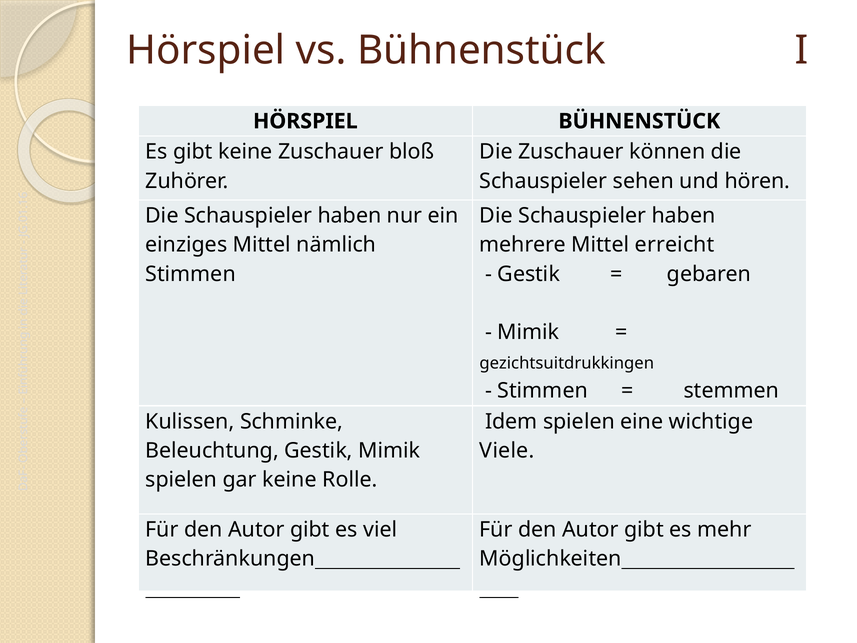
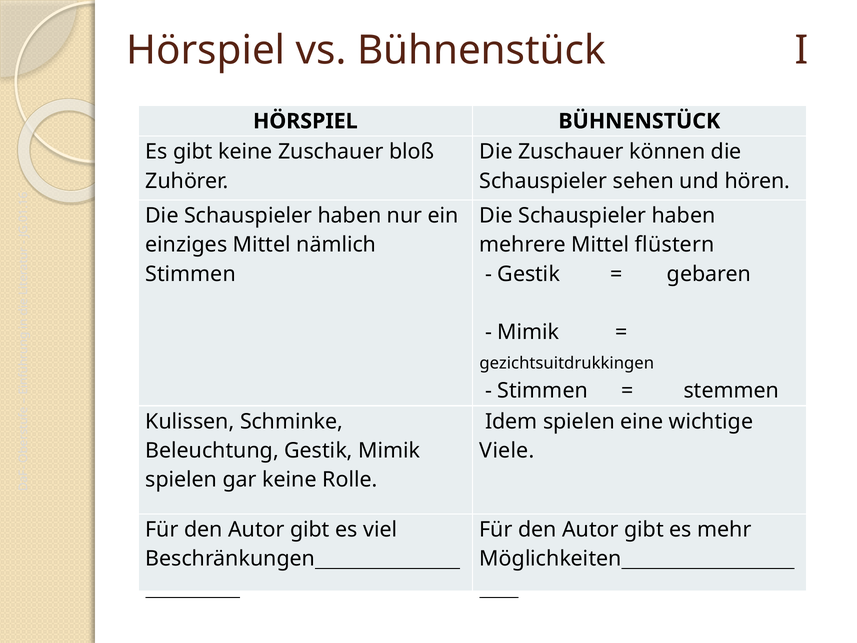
erreicht: erreicht -> flüstern
